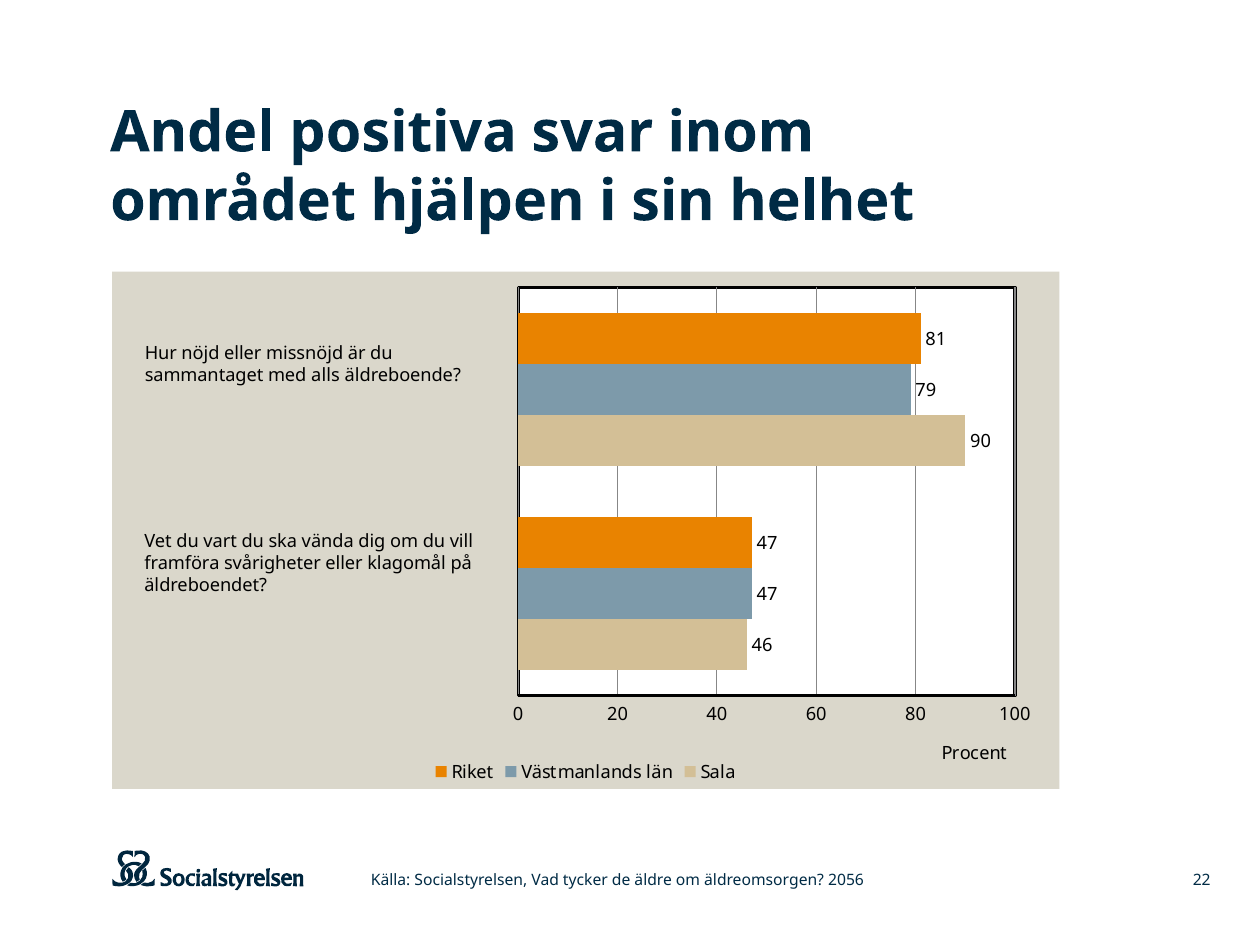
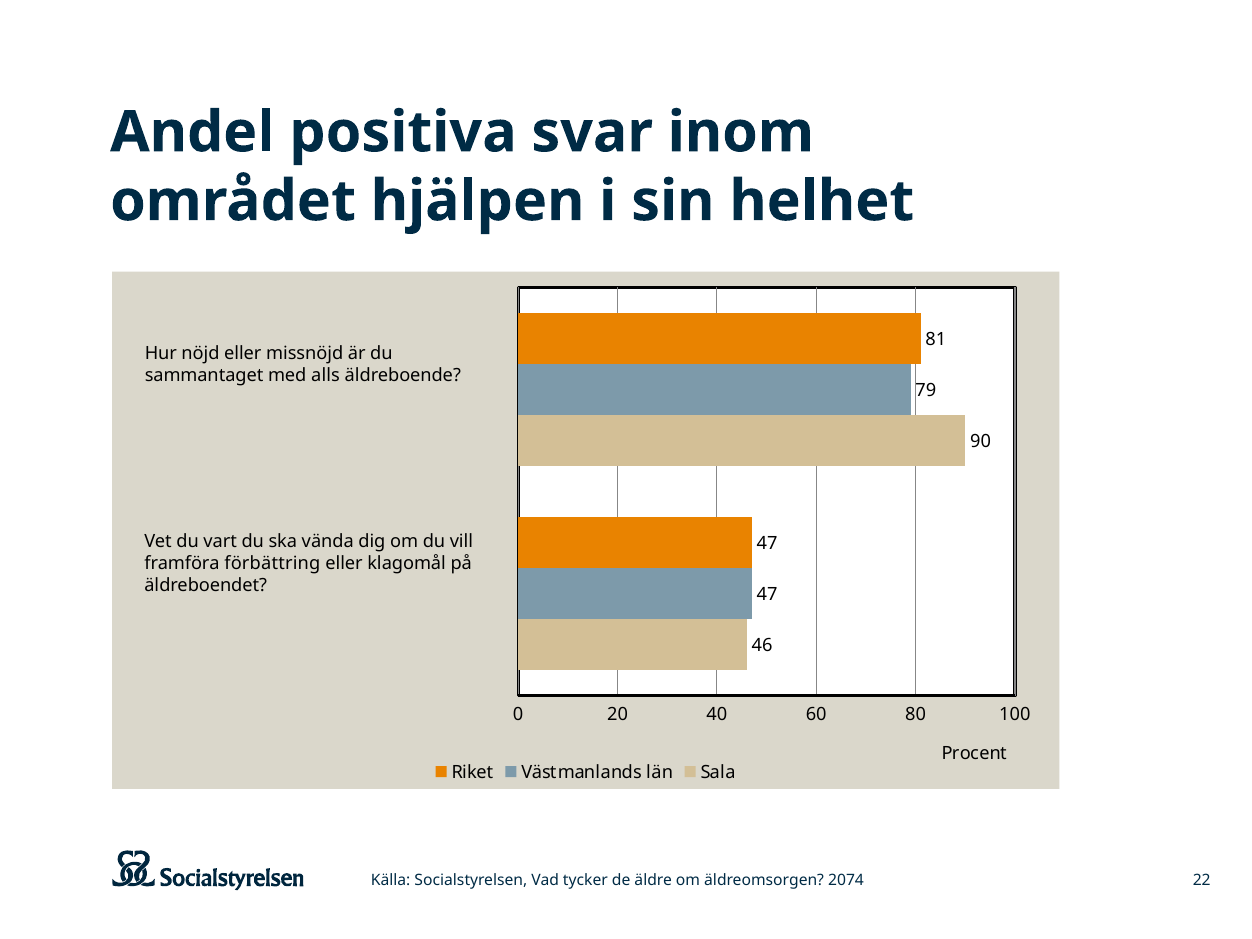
svårigheter: svårigheter -> förbättring
2056: 2056 -> 2074
